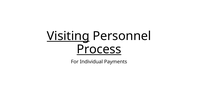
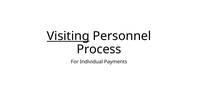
Process underline: present -> none
